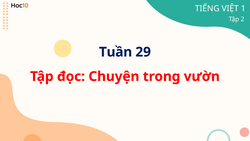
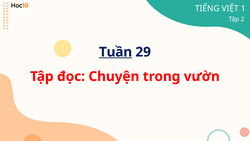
Tuần underline: none -> present
